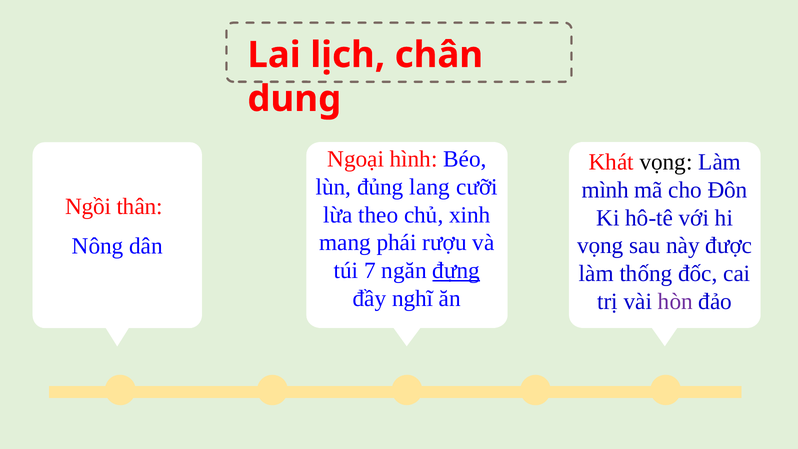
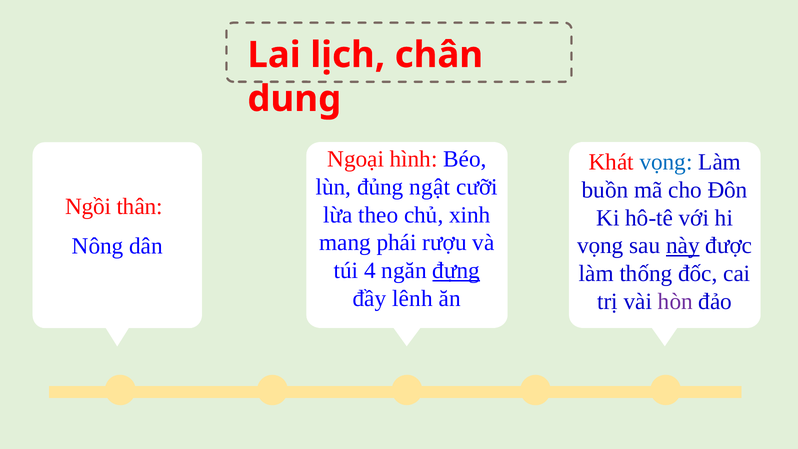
vọng at (666, 162) colour: black -> blue
lang: lang -> ngật
mình: mình -> buồn
này underline: none -> present
7: 7 -> 4
nghĩ: nghĩ -> lênh
